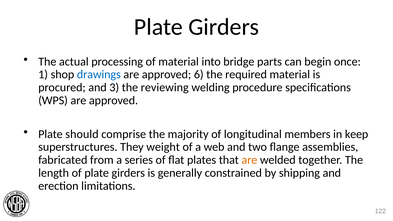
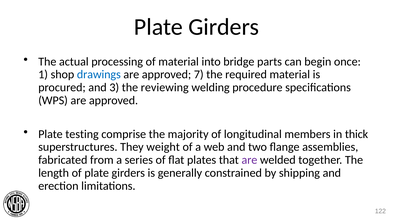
6: 6 -> 7
should: should -> testing
keep: keep -> thick
are at (249, 160) colour: orange -> purple
